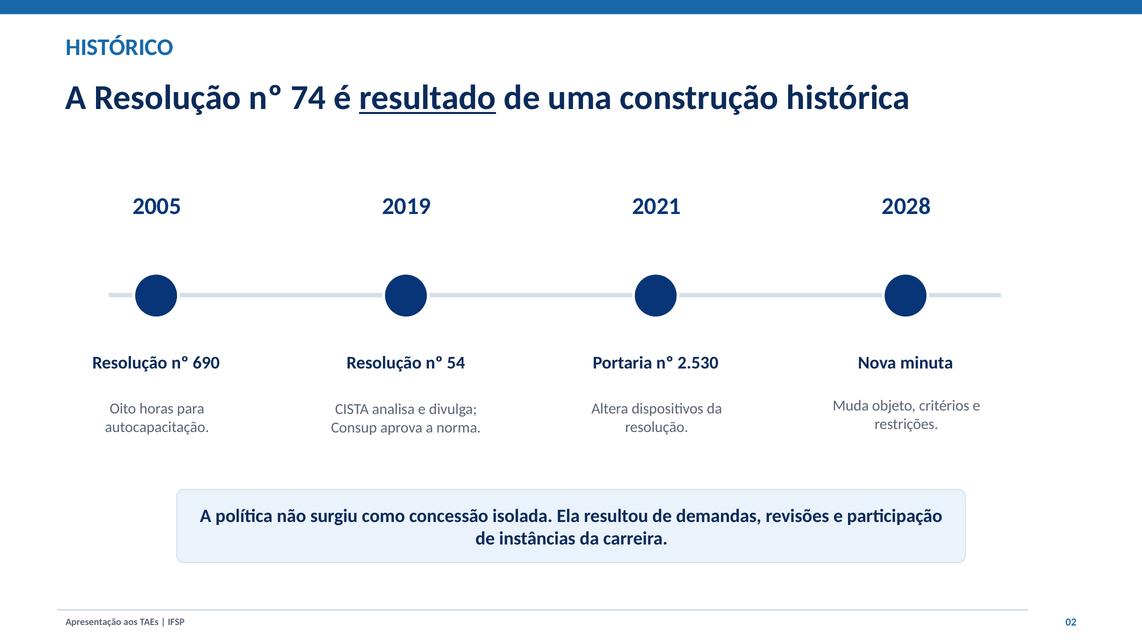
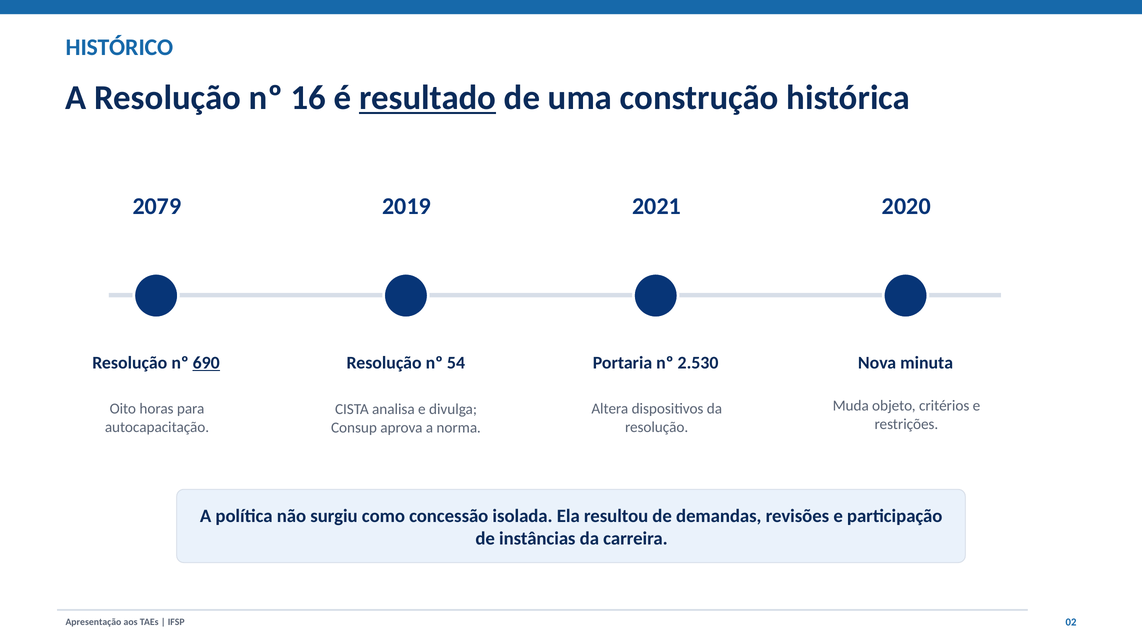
74: 74 -> 16
2005: 2005 -> 2079
2028: 2028 -> 2020
690 underline: none -> present
